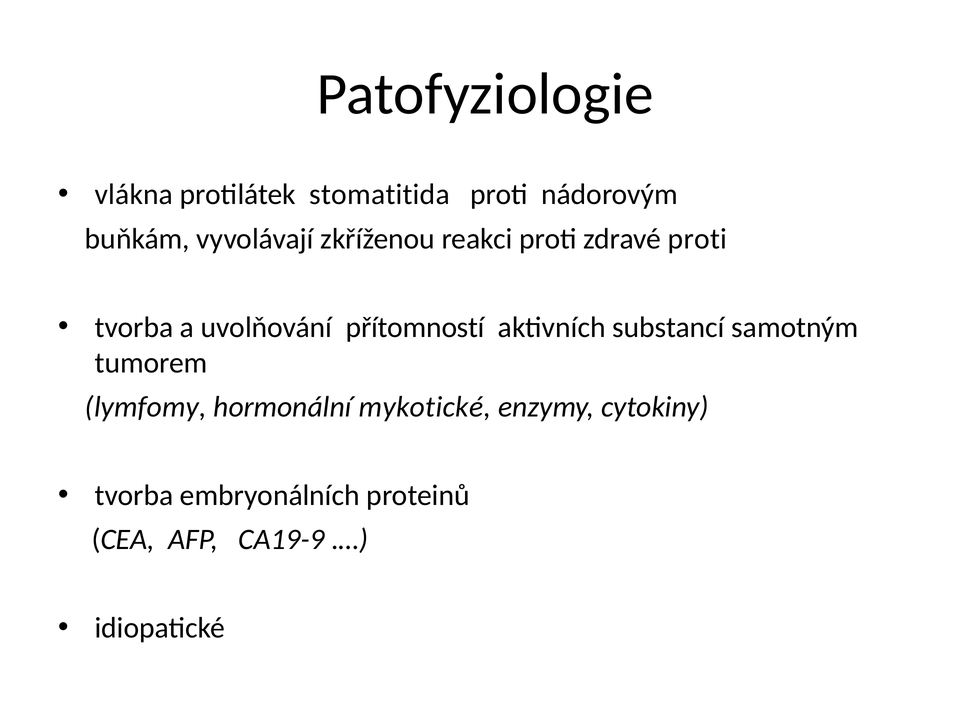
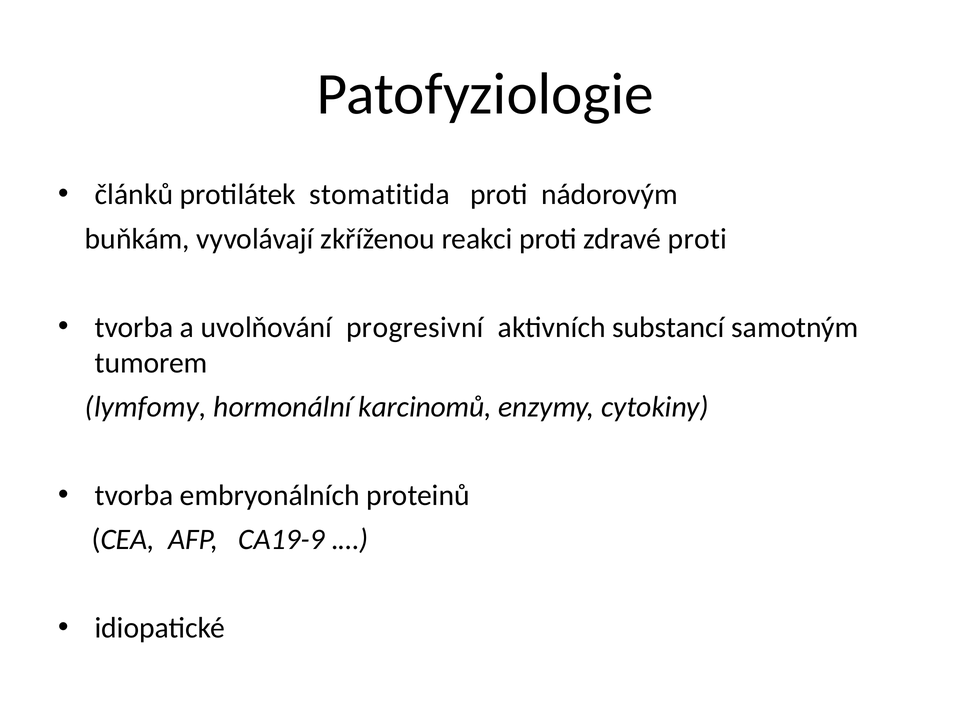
vlákna: vlákna -> článků
přítomností: přítomností -> progresivní
mykotické: mykotické -> karcinomů
